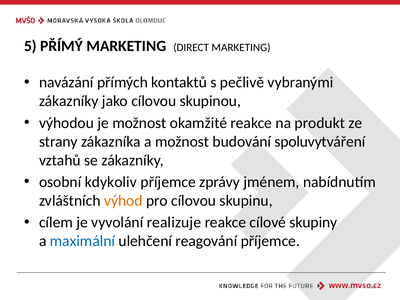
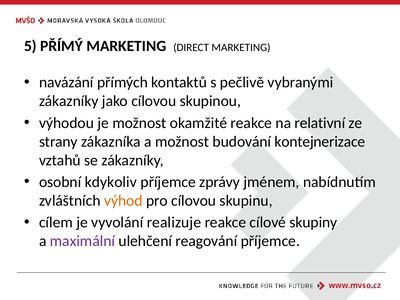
produkt: produkt -> relativní
spoluvytváření: spoluvytváření -> kontejnerizace
maximální colour: blue -> purple
